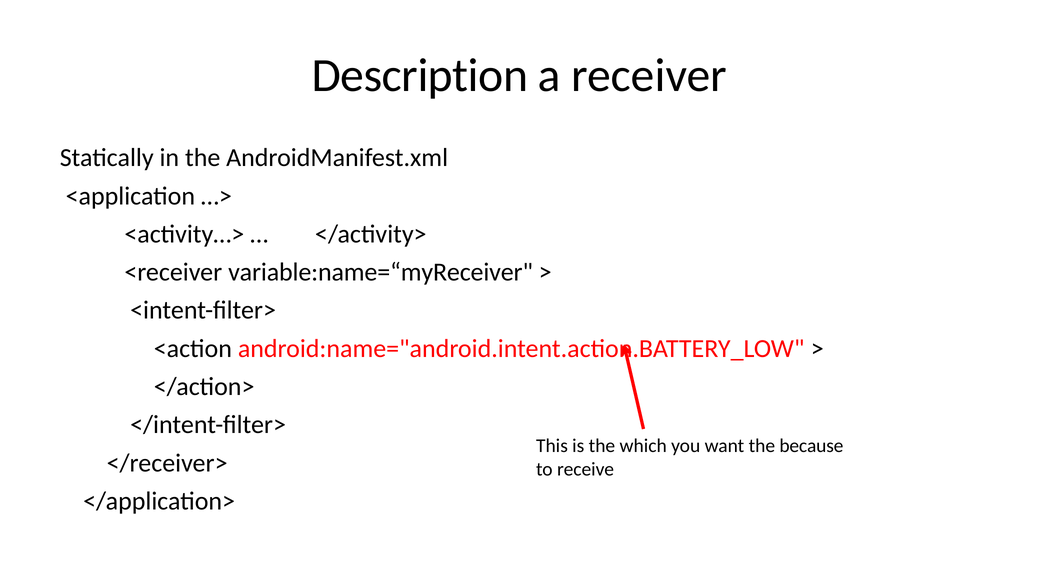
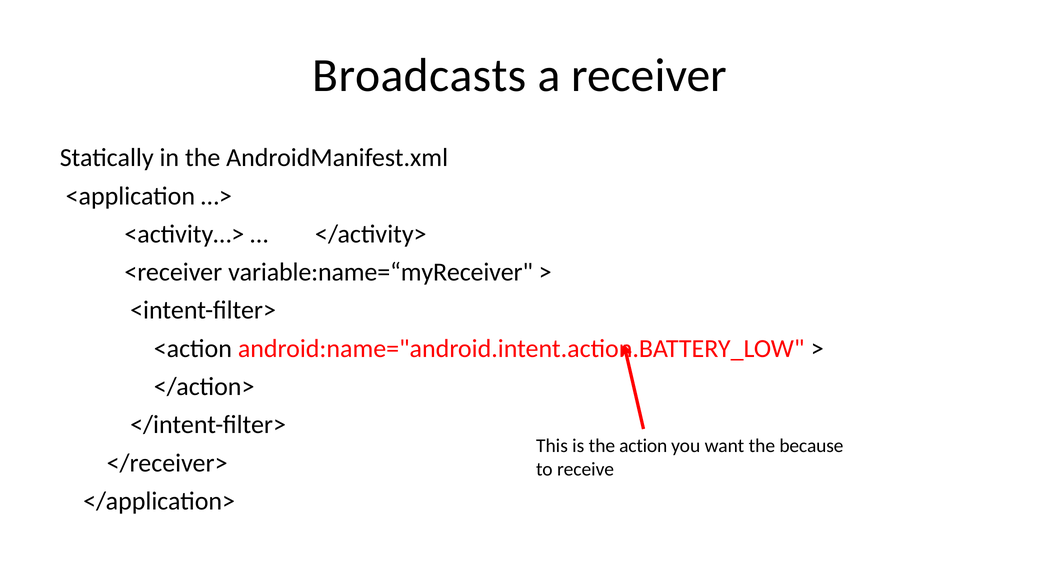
Description: Description -> Broadcasts
which: which -> action
